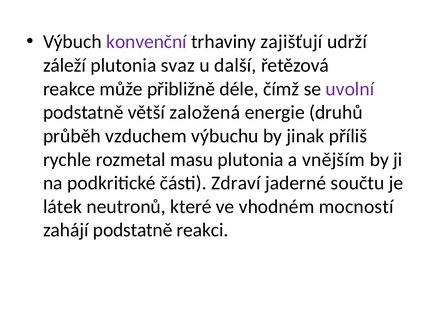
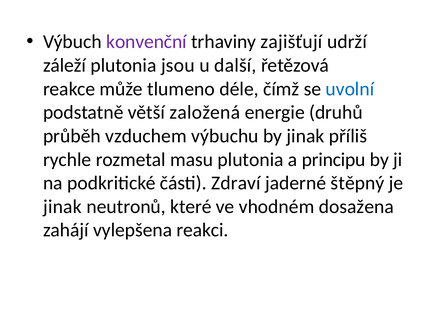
svaz: svaz -> jsou
přibližně: přibližně -> tlumeno
uvolní colour: purple -> blue
vnějším: vnějším -> principu
součtu: součtu -> štěpný
látek at (63, 206): látek -> jinak
mocností: mocností -> dosažena
zahájí podstatně: podstatně -> vylepšena
